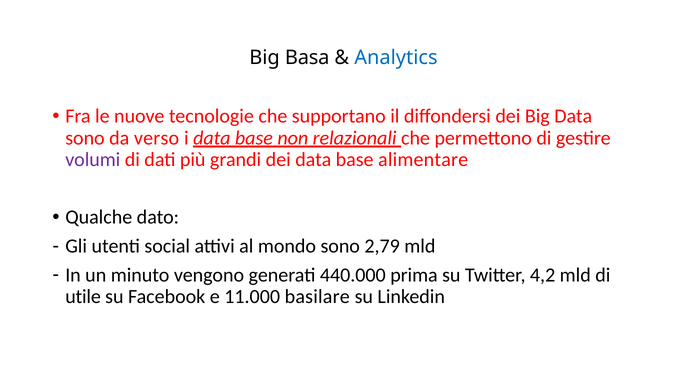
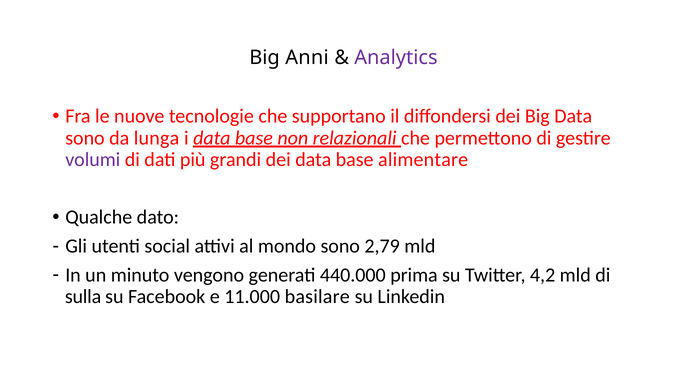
Basa: Basa -> Anni
Analytics colour: blue -> purple
verso: verso -> lunga
utile: utile -> sulla
